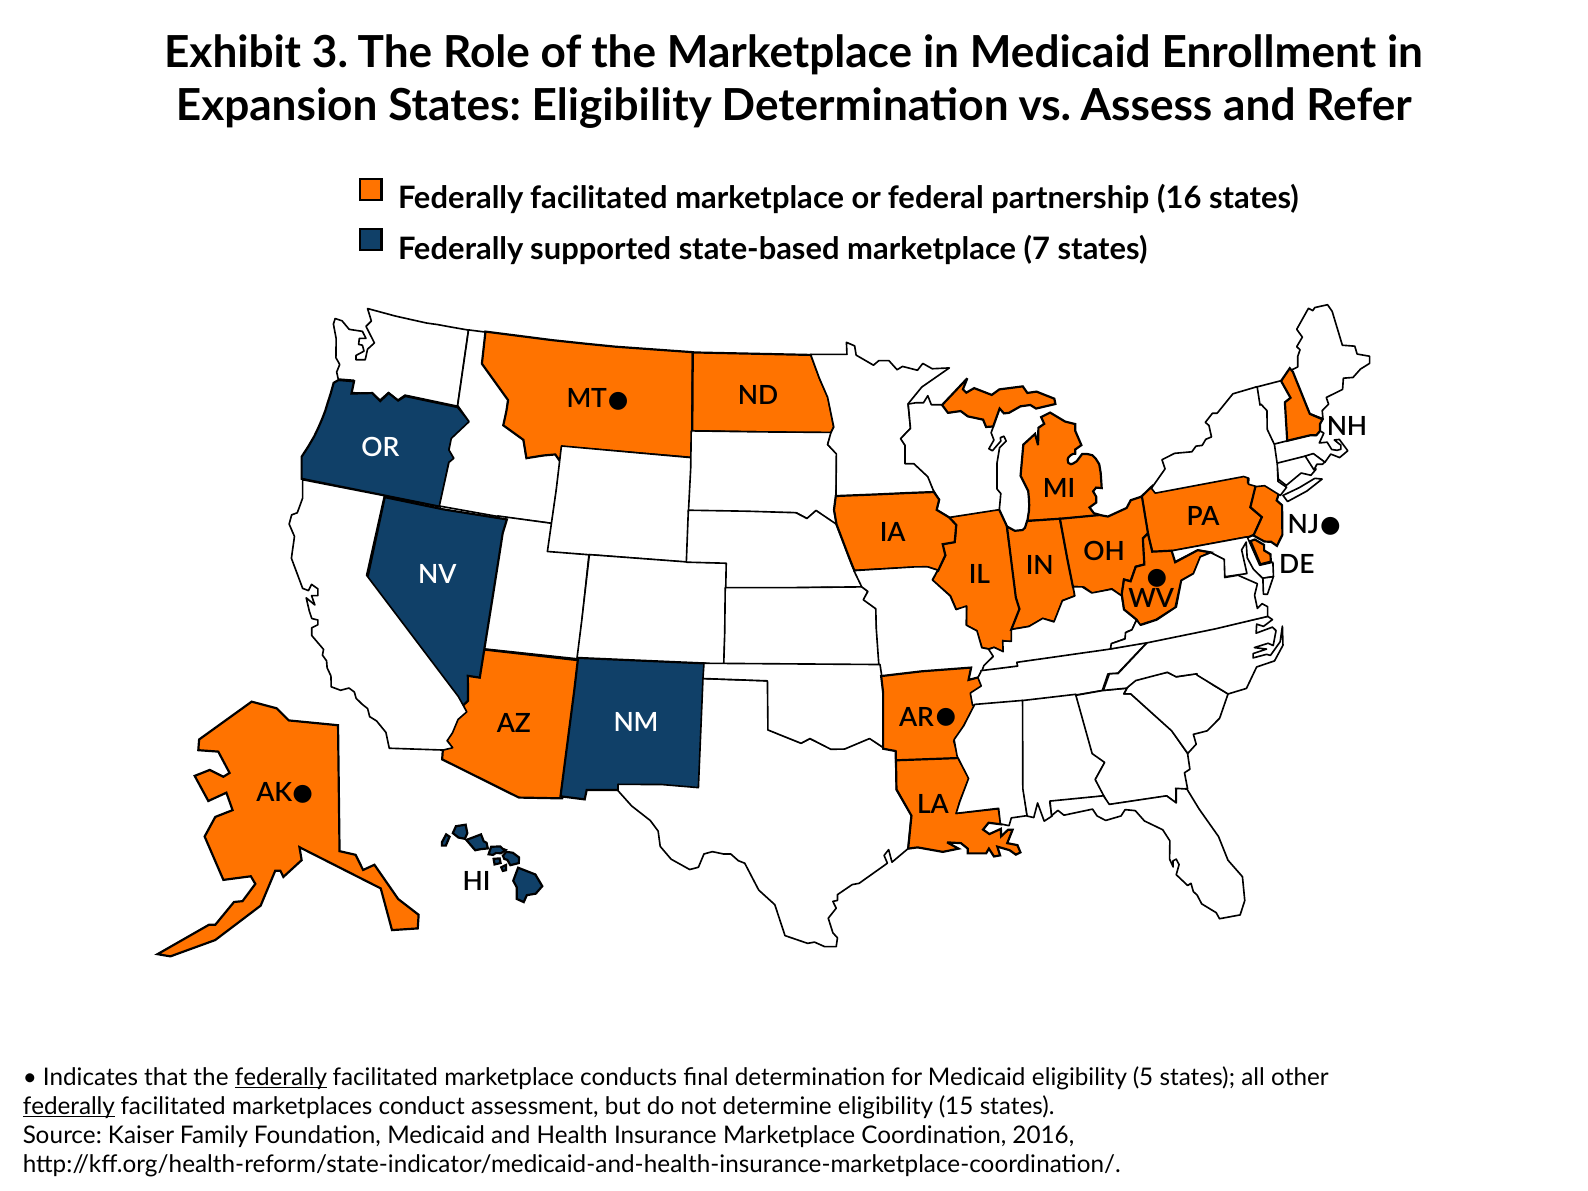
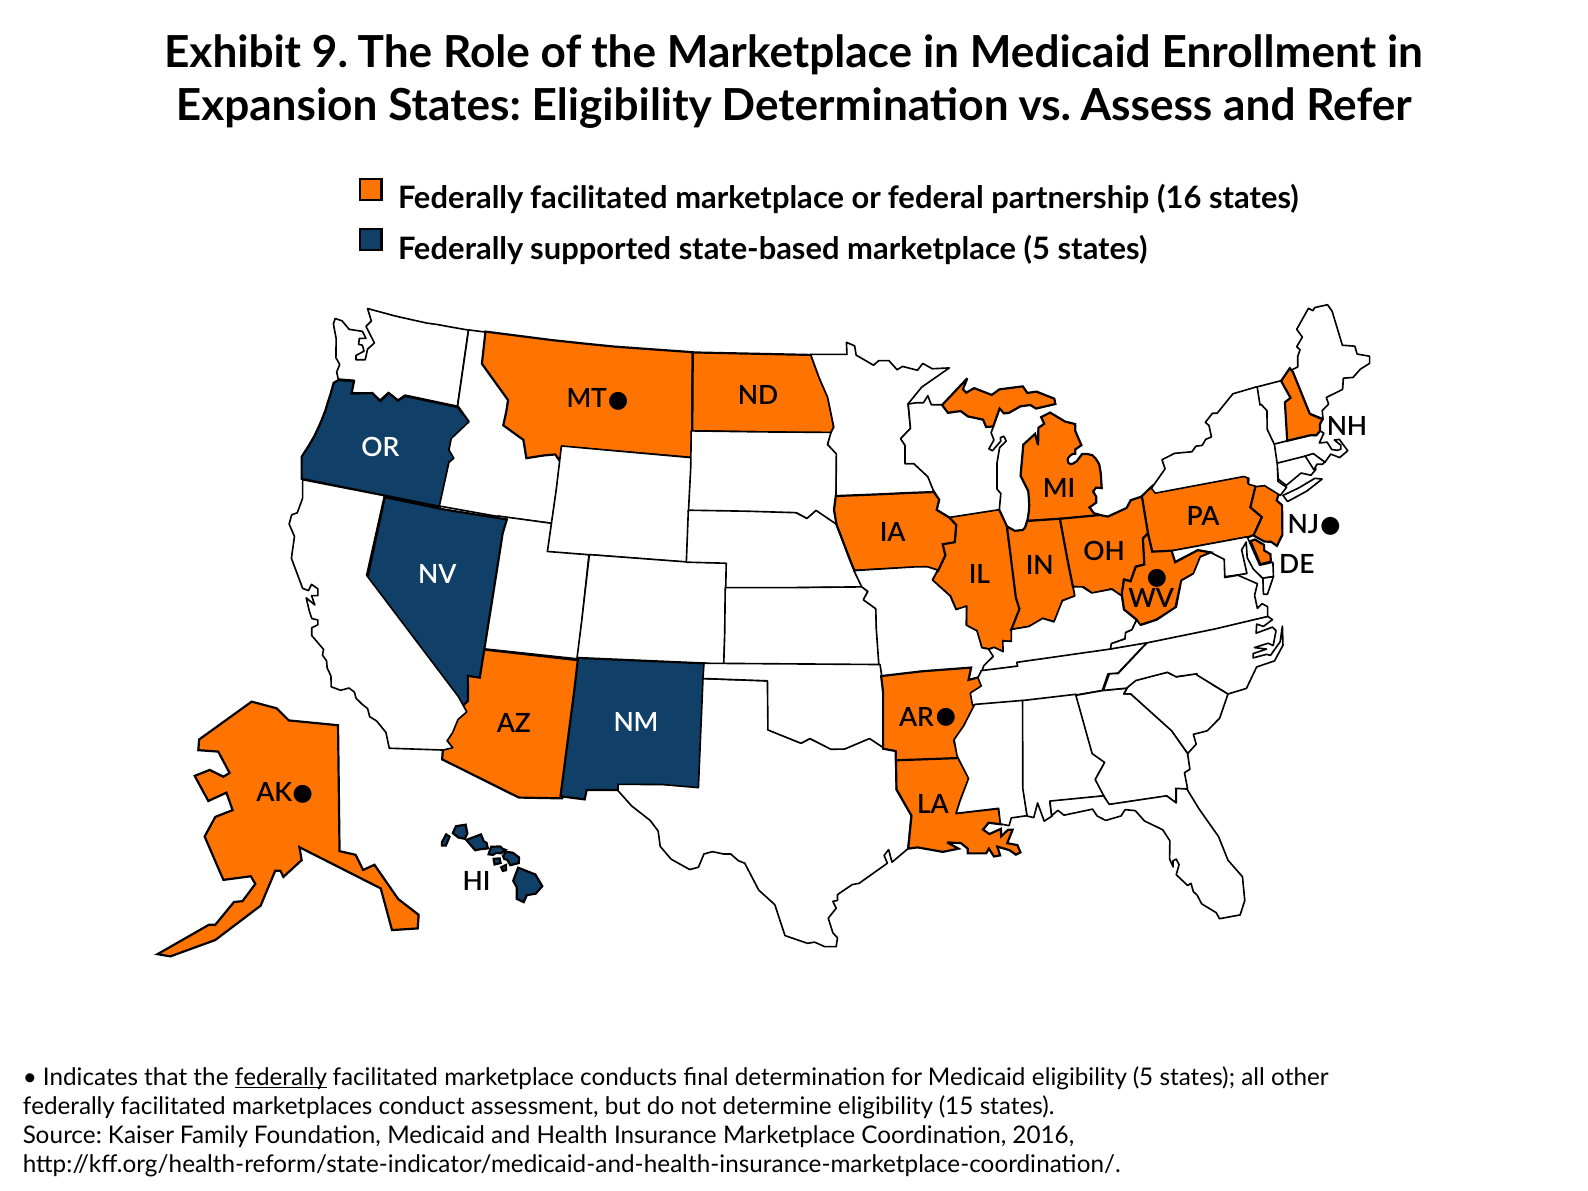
3: 3 -> 9
marketplace 7: 7 -> 5
federally at (69, 1106) underline: present -> none
